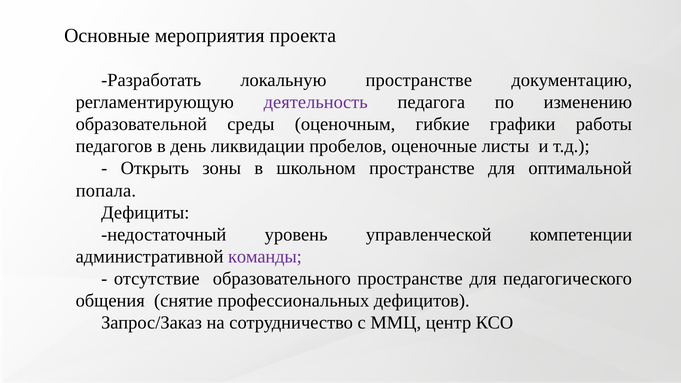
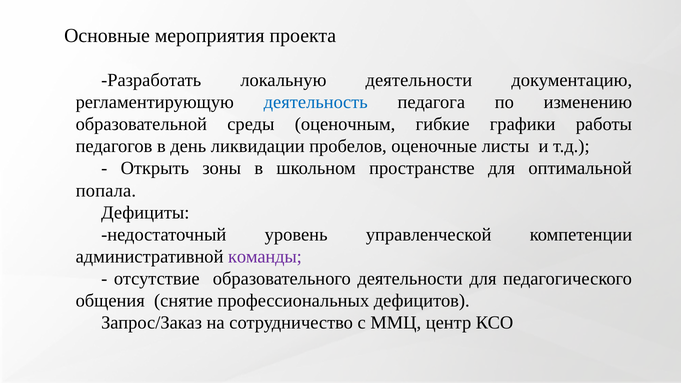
локальную пространстве: пространстве -> деятельности
деятельность colour: purple -> blue
образовательного пространстве: пространстве -> деятельности
